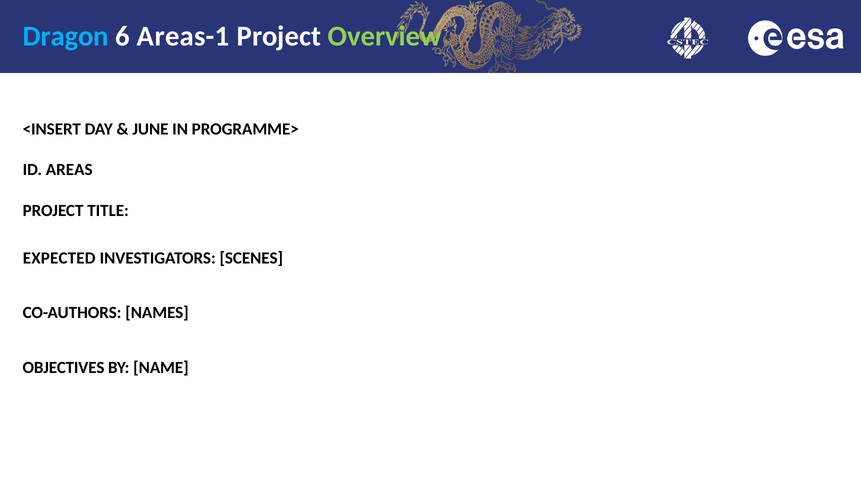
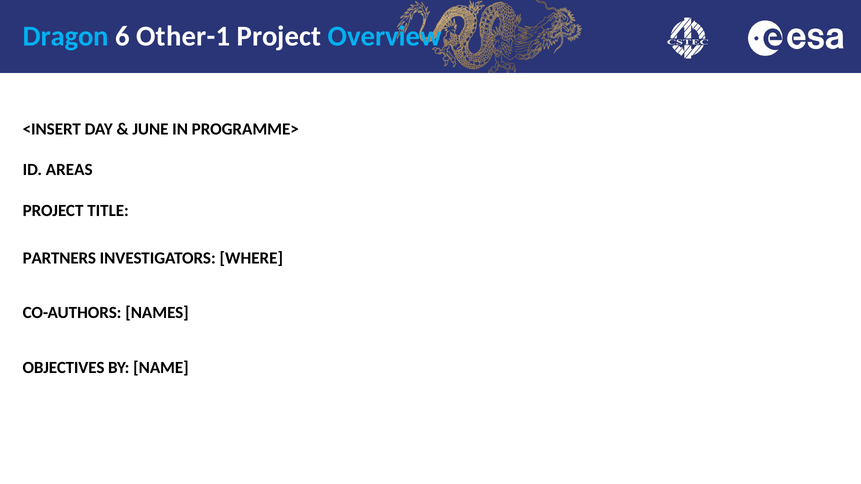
Areas-1: Areas-1 -> Other-1
Overview colour: light green -> light blue
EXPECTED: EXPECTED -> PARTNERS
SCENES: SCENES -> WHERE
